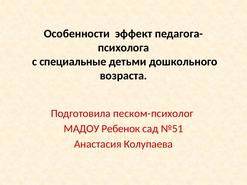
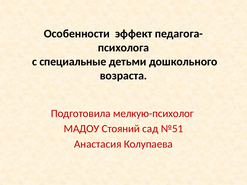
песком-психолог: песком-психолог -> мелкую-психолог
Ребенок: Ребенок -> Стояний
